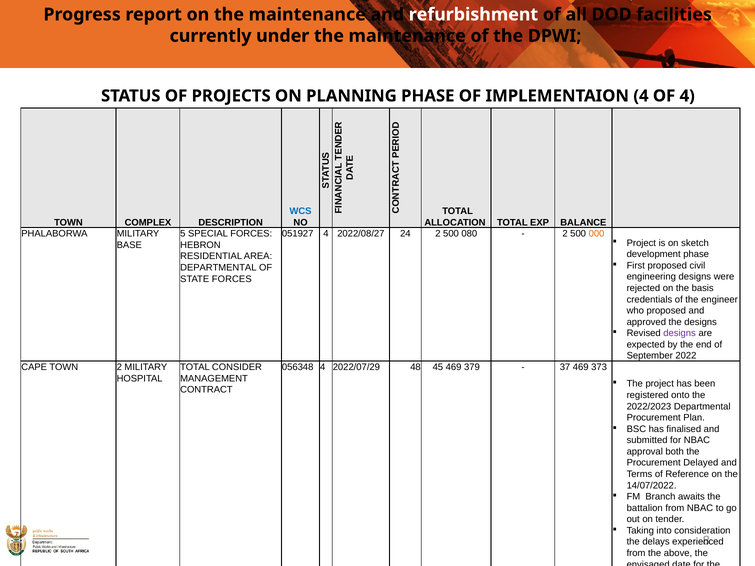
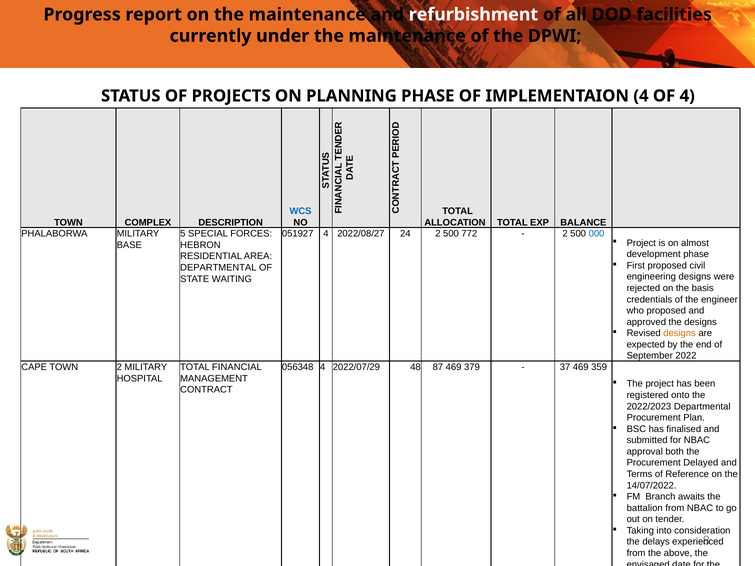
080: 080 -> 772
000 colour: orange -> blue
sketch: sketch -> almost
STATE FORCES: FORCES -> WAITING
designs at (680, 333) colour: purple -> orange
CONSIDER: CONSIDER -> FINANCIAL
45: 45 -> 87
373: 373 -> 359
